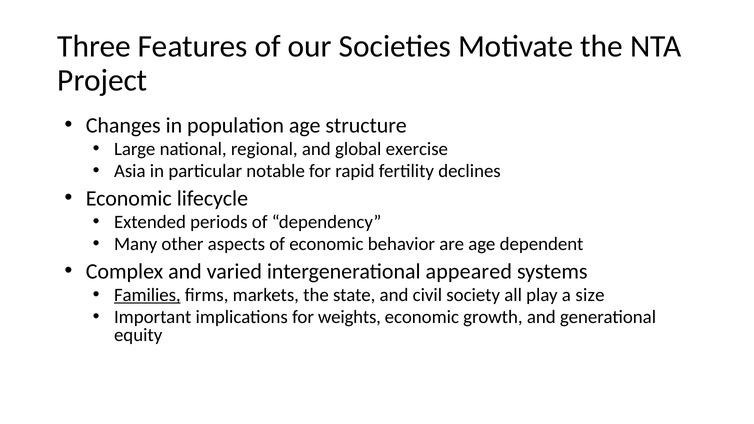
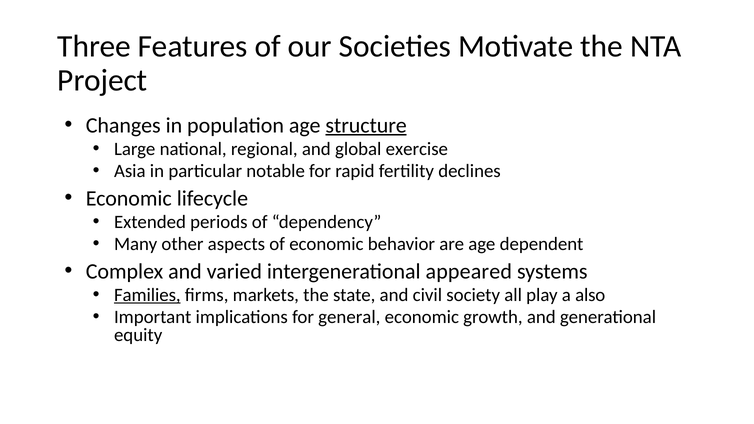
structure underline: none -> present
size: size -> also
weights: weights -> general
